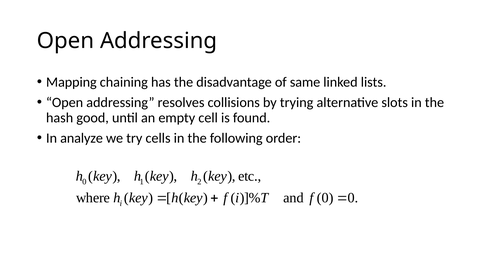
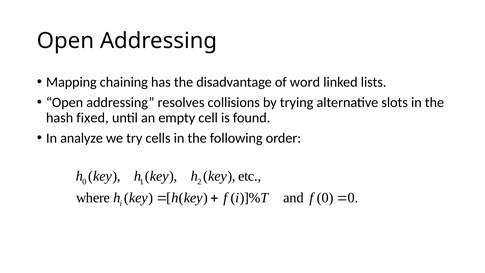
same: same -> word
good: good -> fixed
